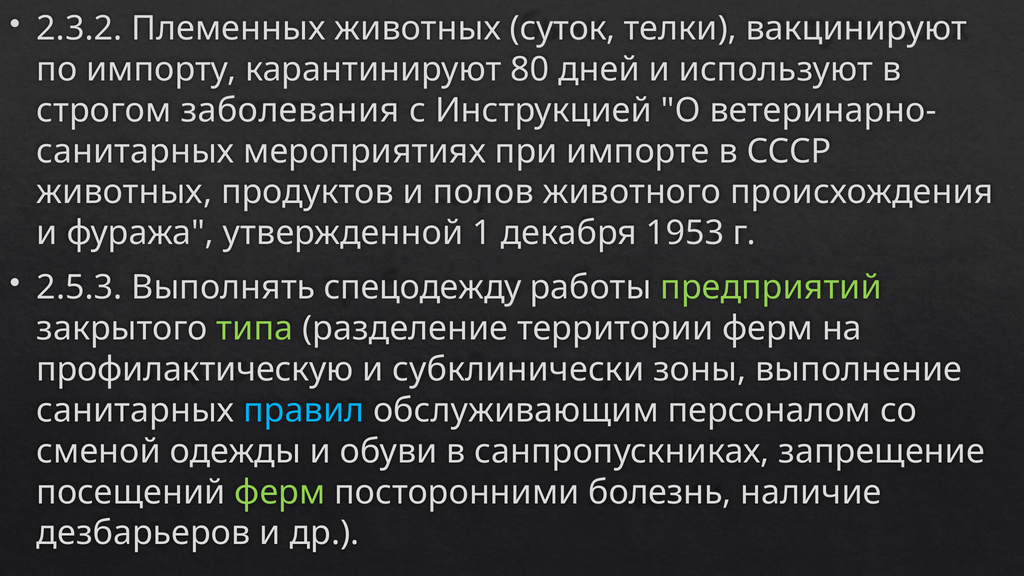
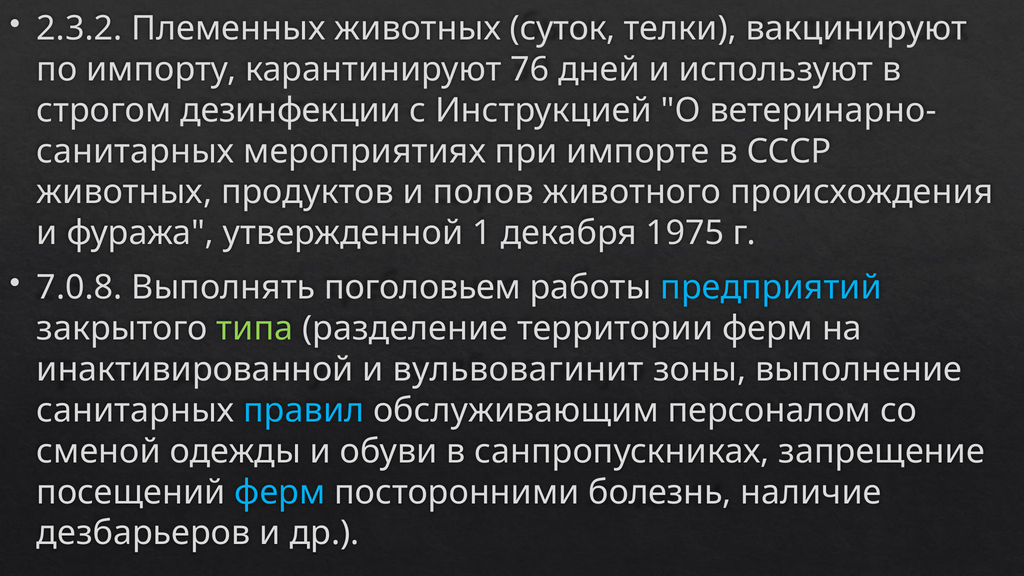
80: 80 -> 76
заболевания: заболевания -> дезинфекции
1953: 1953 -> 1975
2.5.3: 2.5.3 -> 7.0.8
спецодежду: спецодежду -> поголовьем
предприятий colour: light green -> light blue
профилактическую: профилактическую -> инактивированной
субклинически: субклинически -> вульвовагинит
ферм at (280, 492) colour: light green -> light blue
